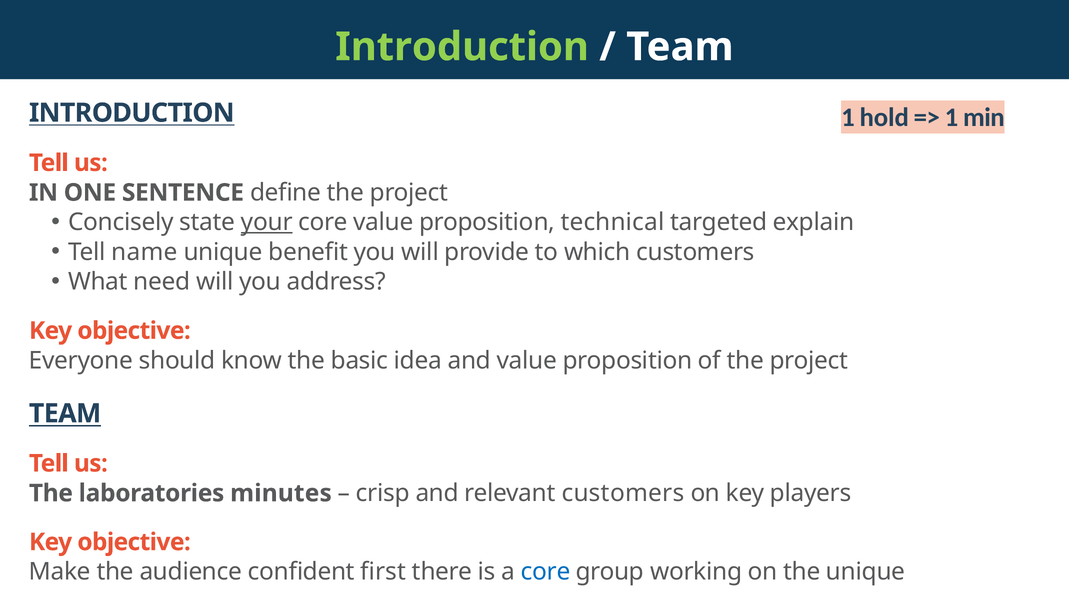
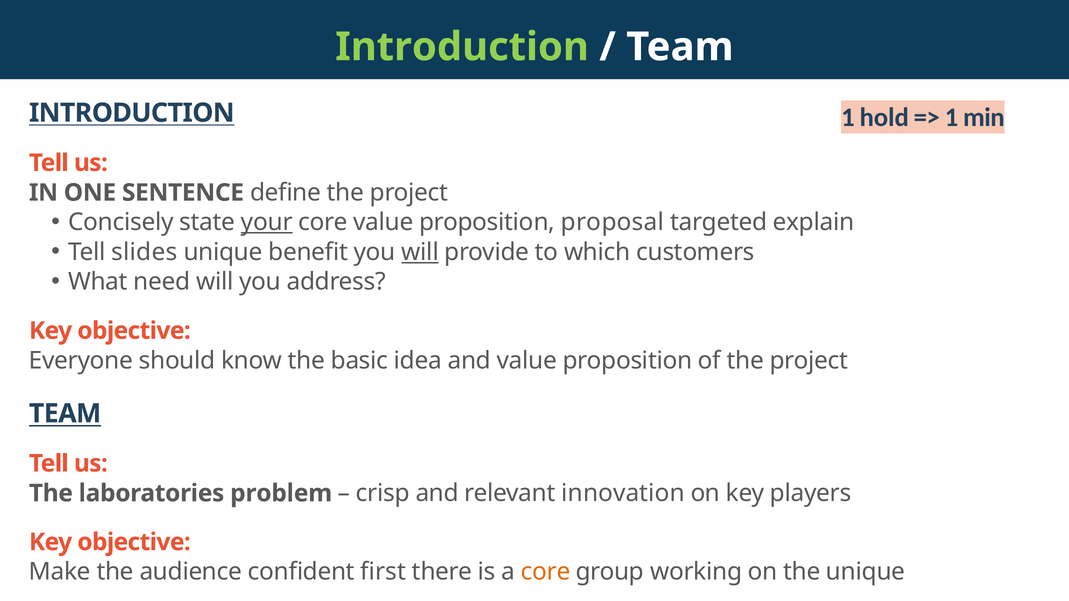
technical: technical -> proposal
name: name -> slides
will at (420, 252) underline: none -> present
minutes: minutes -> problem
relevant customers: customers -> innovation
core at (545, 572) colour: blue -> orange
